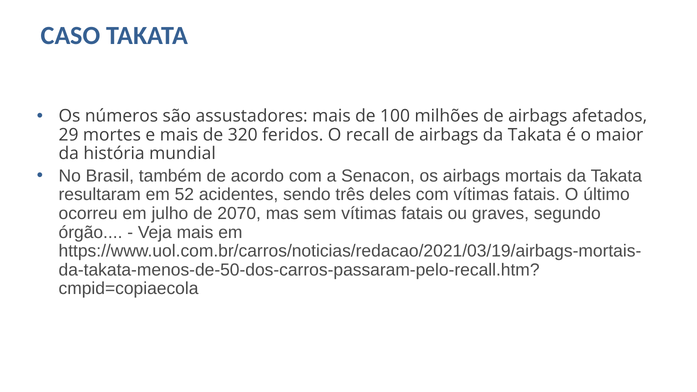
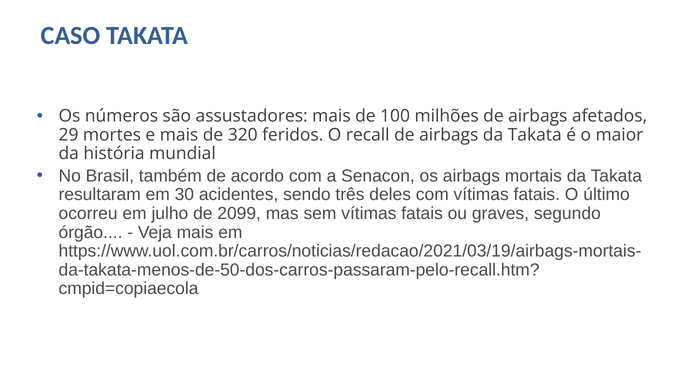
52: 52 -> 30
2070: 2070 -> 2099
